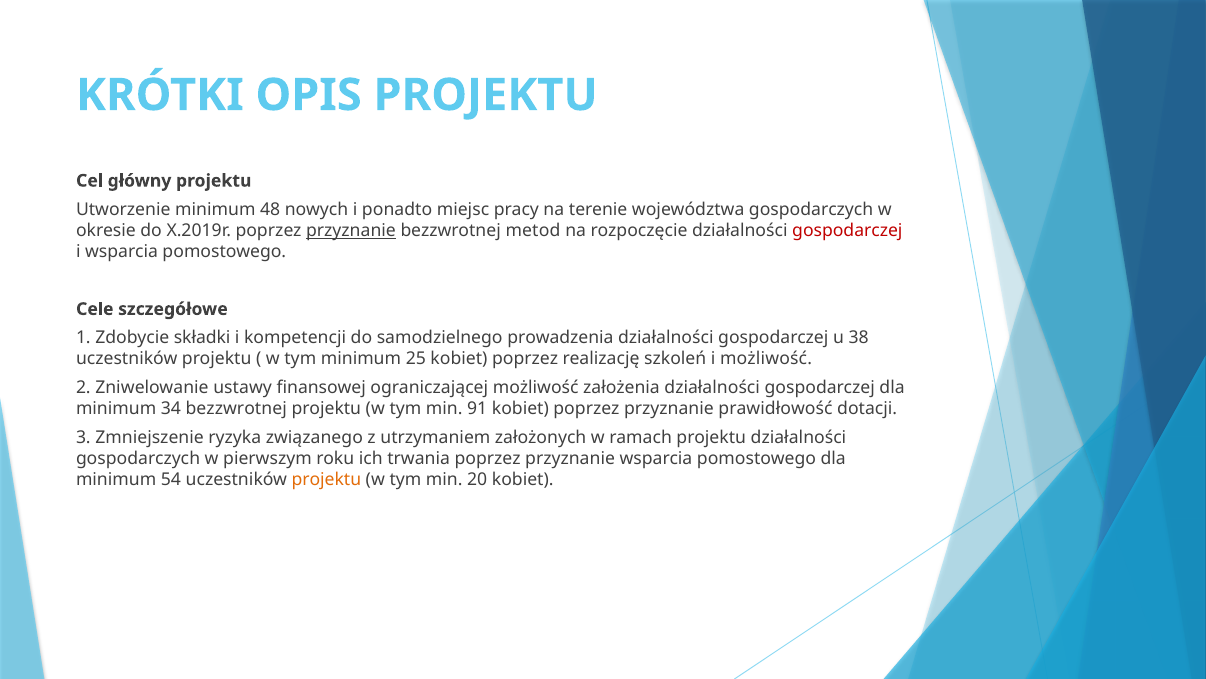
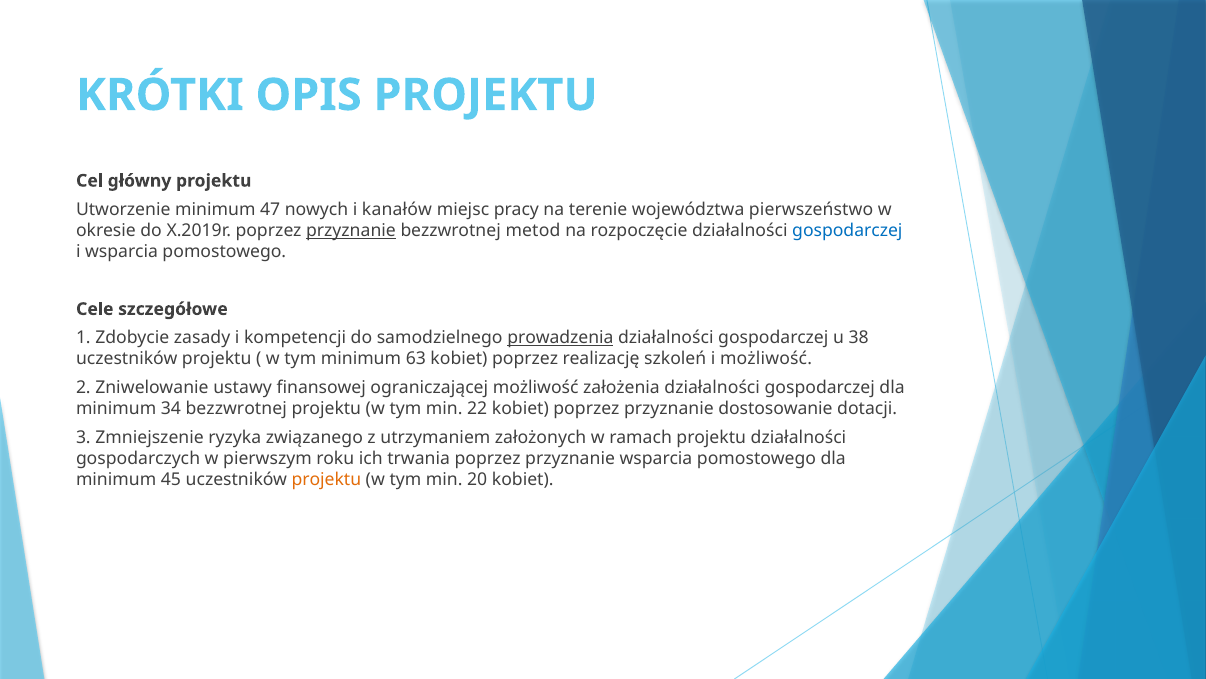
48: 48 -> 47
ponadto: ponadto -> kanałów
województwa gospodarczych: gospodarczych -> pierwszeństwo
gospodarczej at (847, 230) colour: red -> blue
składki: składki -> zasady
prowadzenia underline: none -> present
25: 25 -> 63
91: 91 -> 22
prawidłowość: prawidłowość -> dostosowanie
54: 54 -> 45
